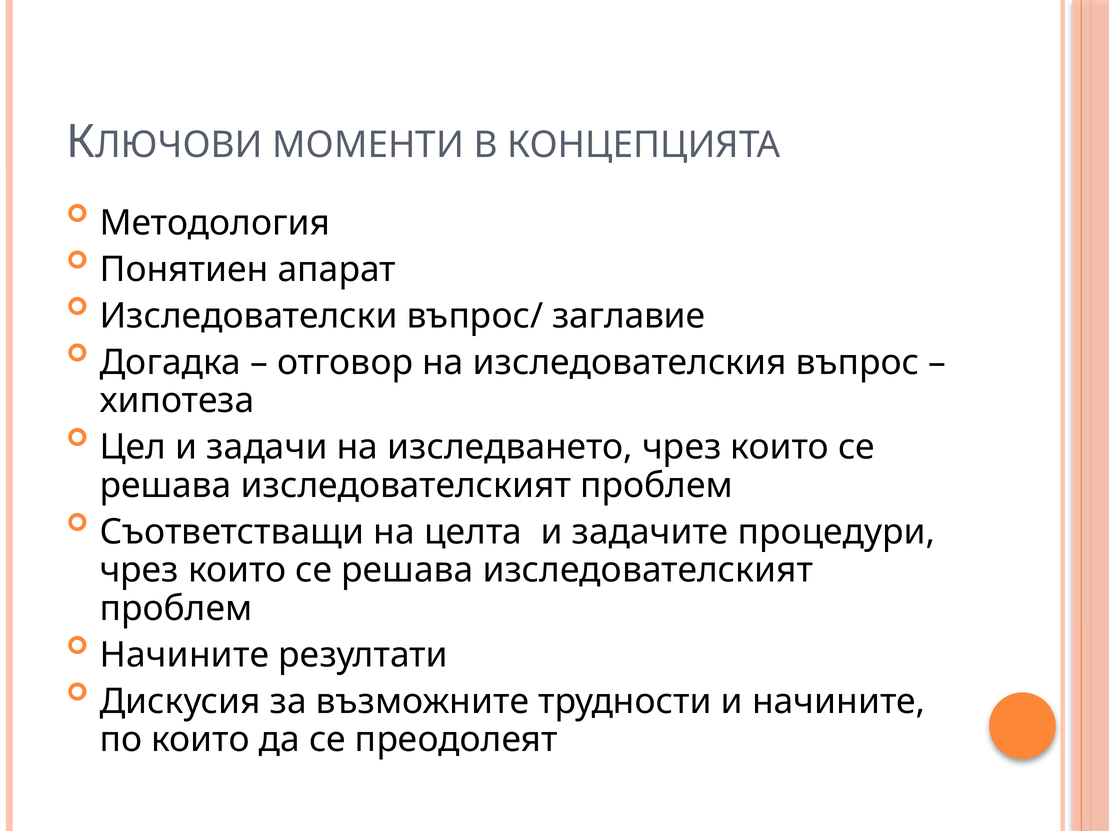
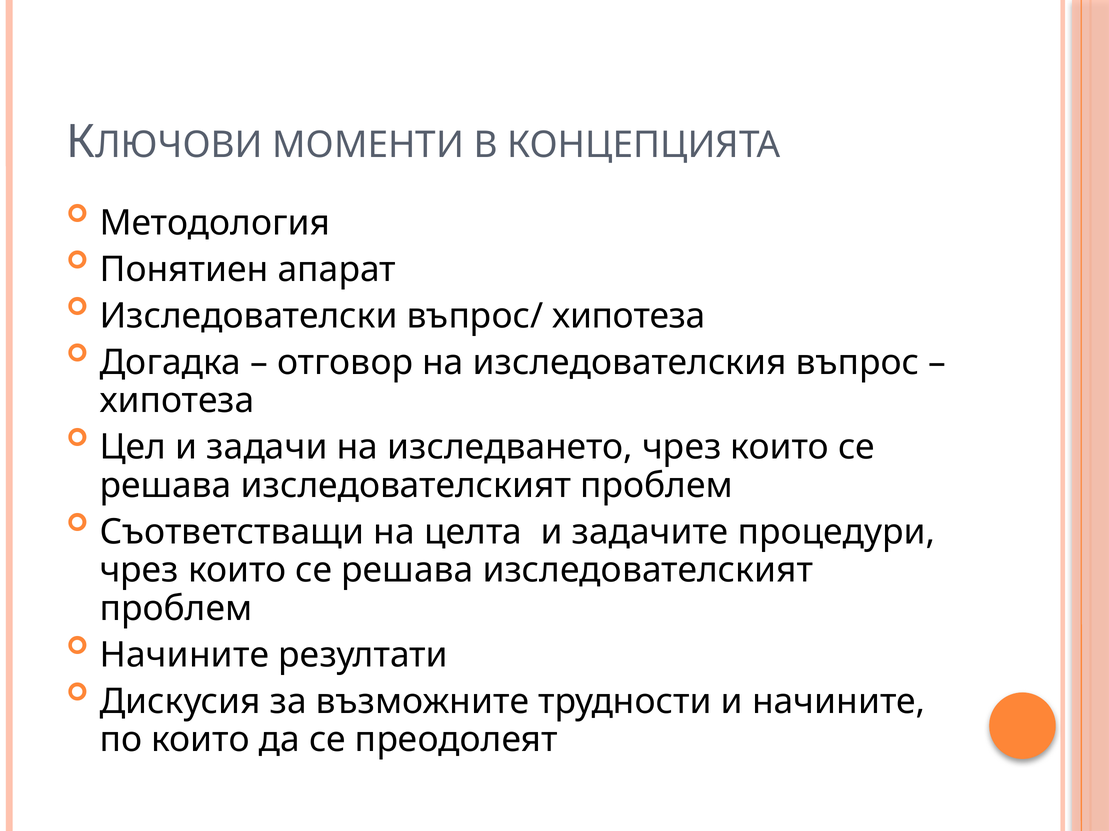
въпрос/ заглавие: заглавие -> хипотеза
